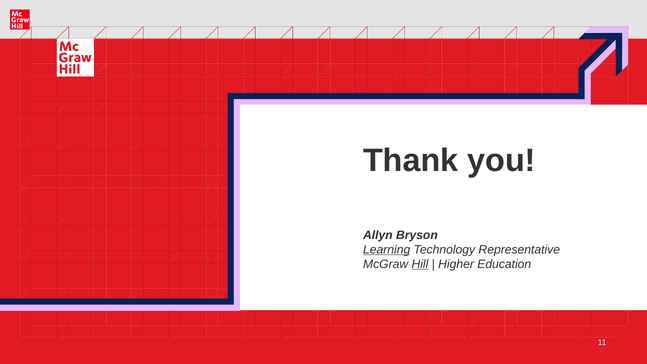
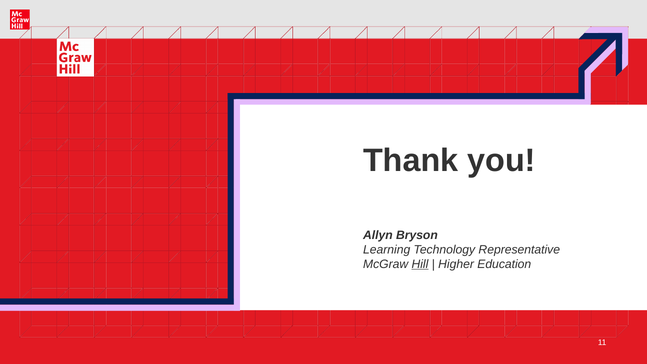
Learning underline: present -> none
